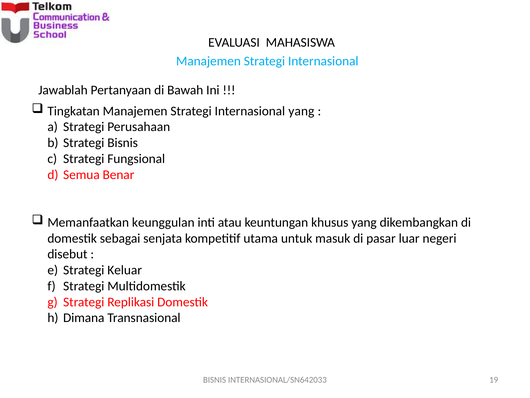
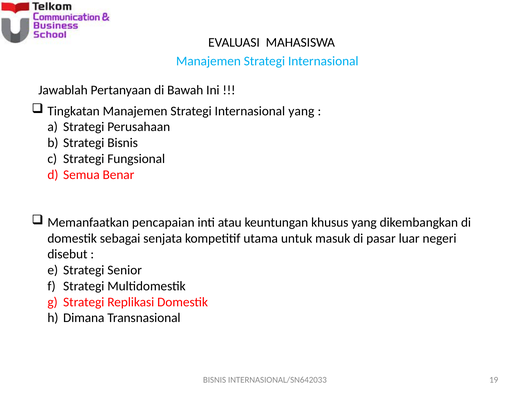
keunggulan: keunggulan -> pencapaian
Keluar: Keluar -> Senior
